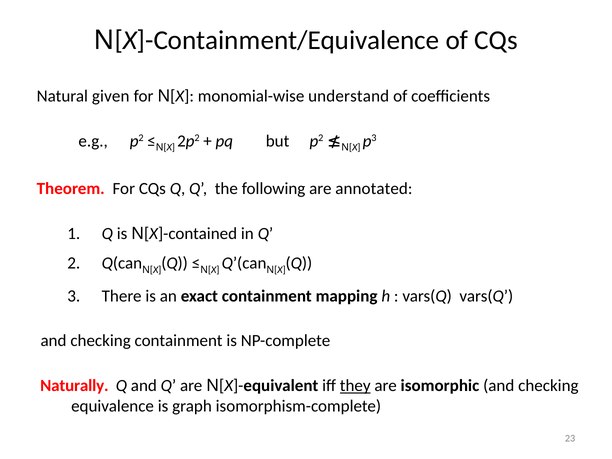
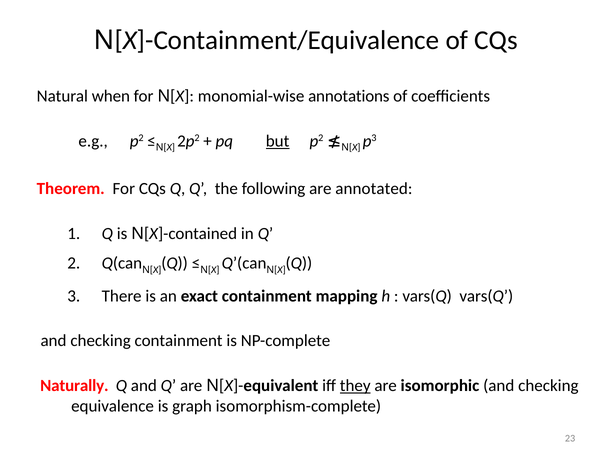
given: given -> when
understand: understand -> annotations
but underline: none -> present
